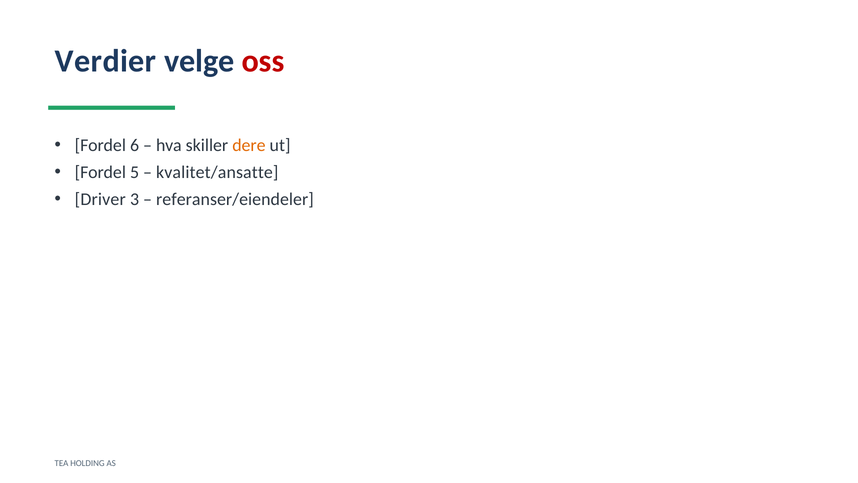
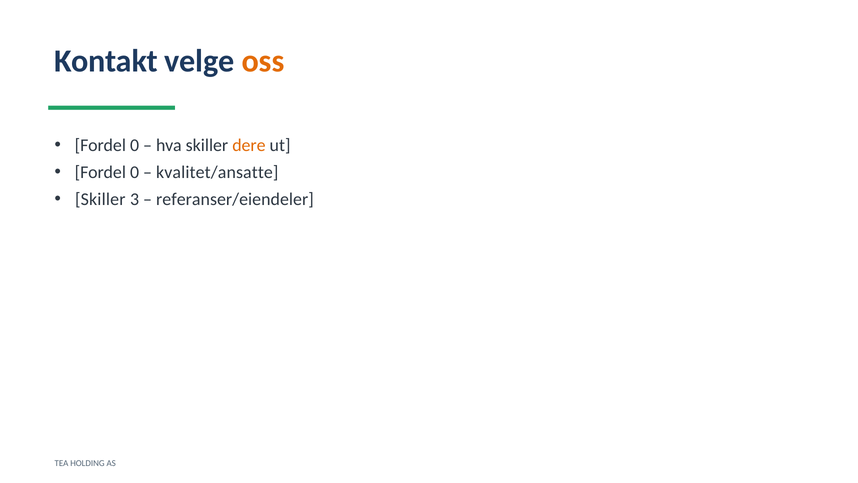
Verdier: Verdier -> Kontakt
oss colour: red -> orange
6 at (135, 145): 6 -> 0
5 at (135, 172): 5 -> 0
Driver at (100, 199): Driver -> Skiller
